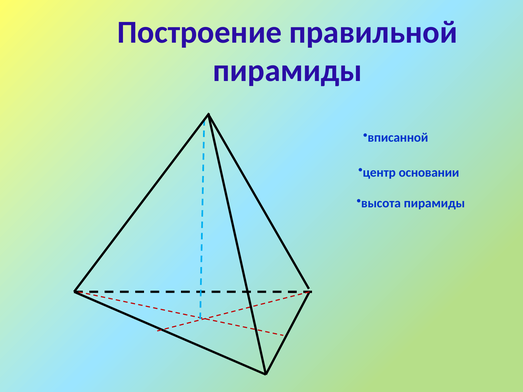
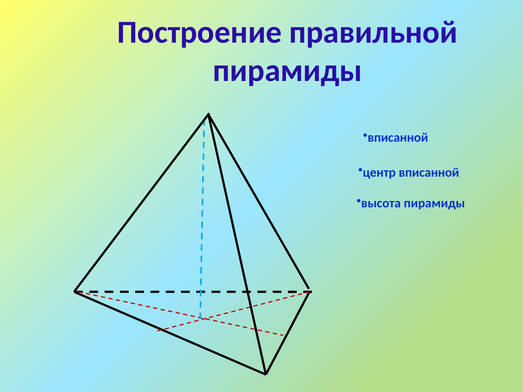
центр основании: основании -> вписанной
